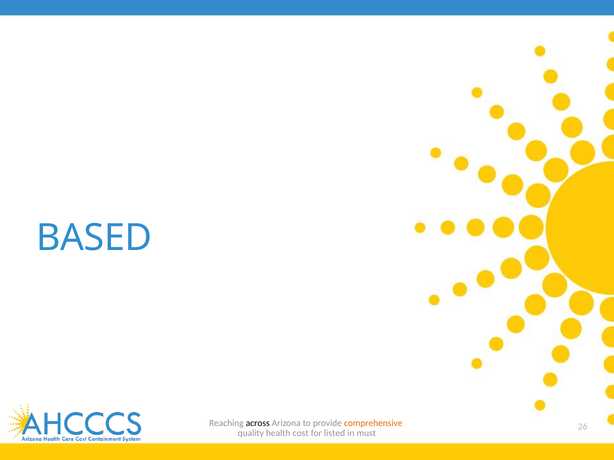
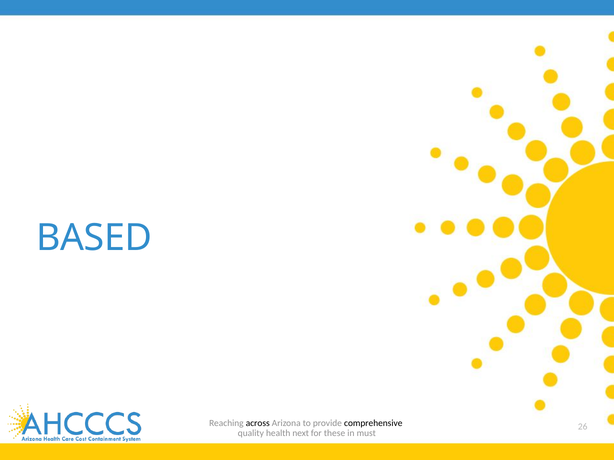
comprehensive colour: orange -> black
cost: cost -> next
listed: listed -> these
